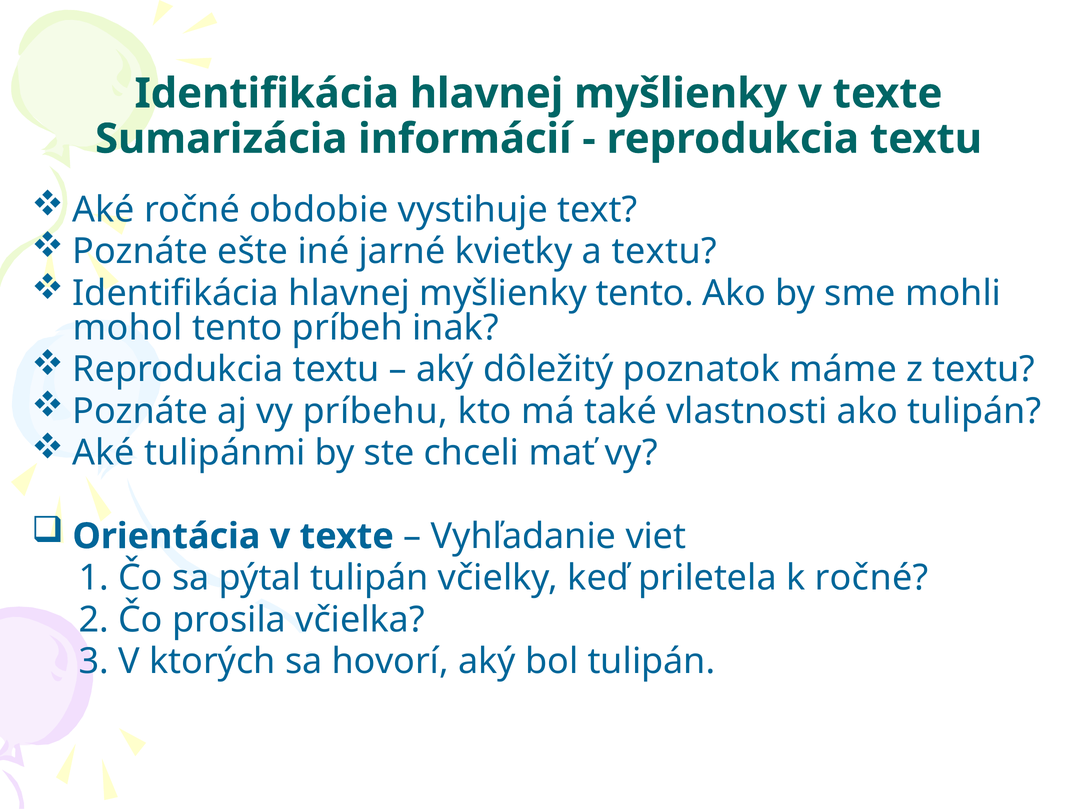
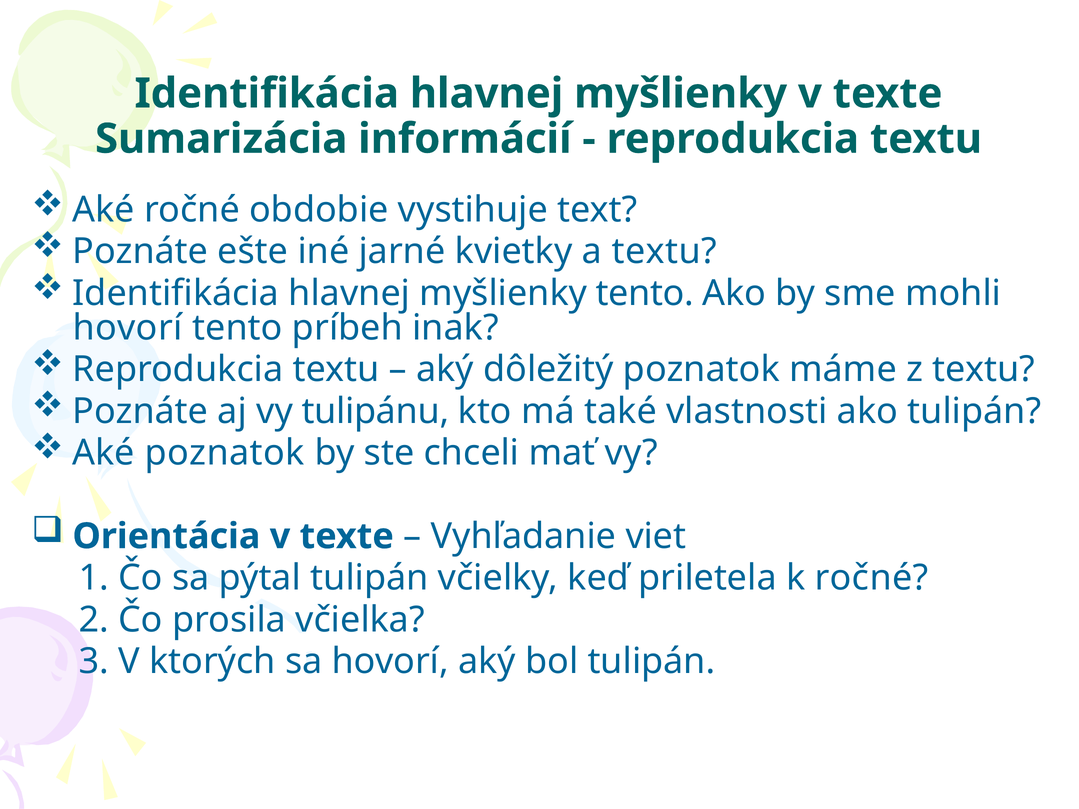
mohol at (128, 328): mohol -> hovorí
príbehu: príbehu -> tulipánu
Aké tulipánmi: tulipánmi -> poznatok
